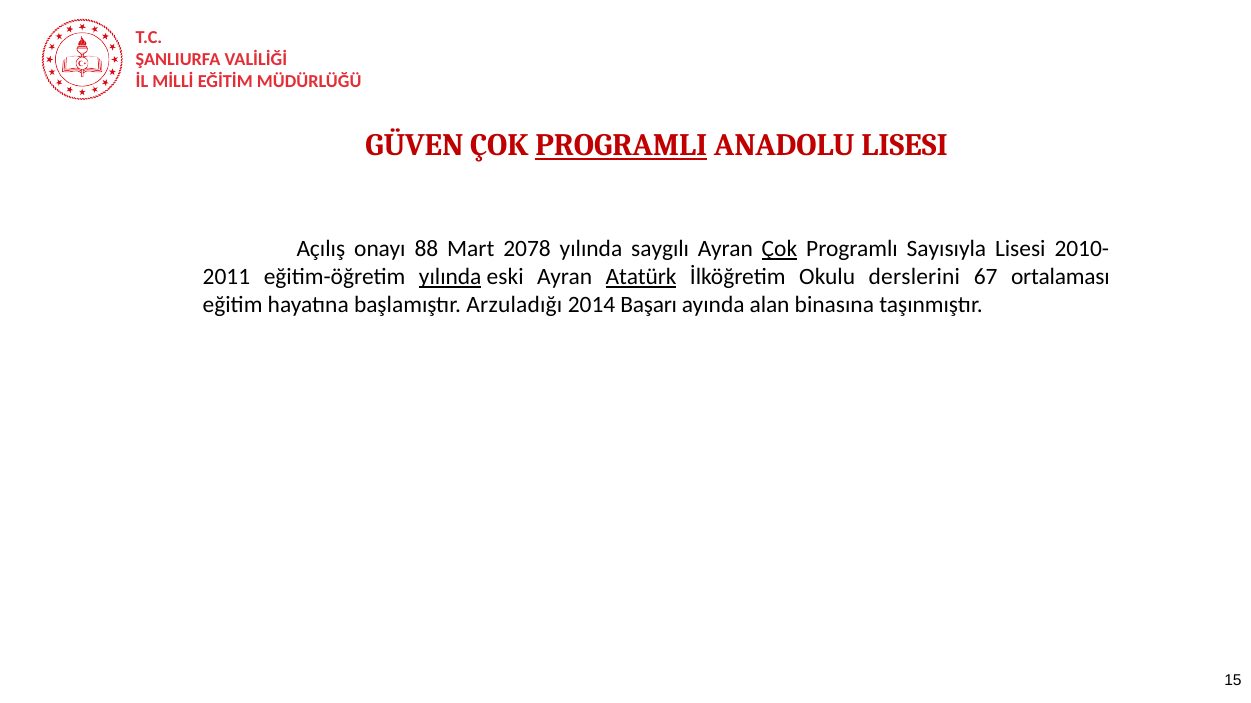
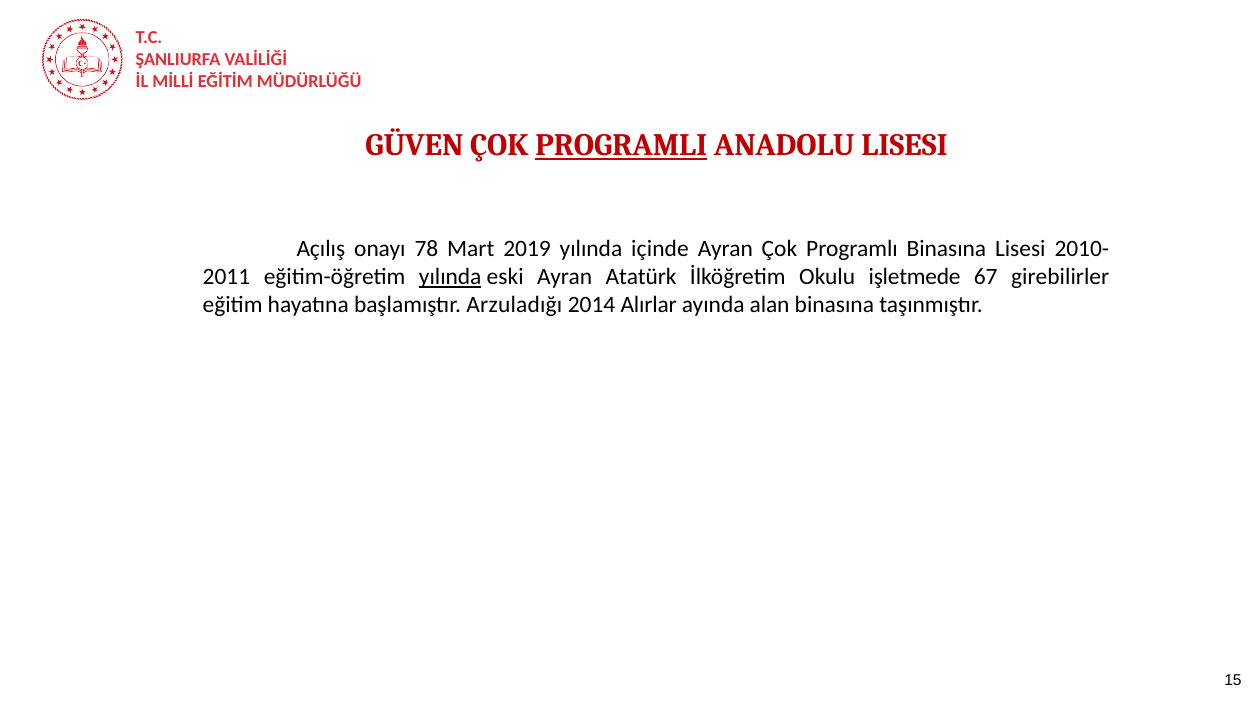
88: 88 -> 78
2078: 2078 -> 2019
saygılı: saygılı -> içinde
Çok at (779, 249) underline: present -> none
Programlı Sayısıyla: Sayısıyla -> Binasına
Atatürk underline: present -> none
derslerini: derslerini -> işletmede
ortalaması: ortalaması -> girebilirler
Başarı: Başarı -> Alırlar
